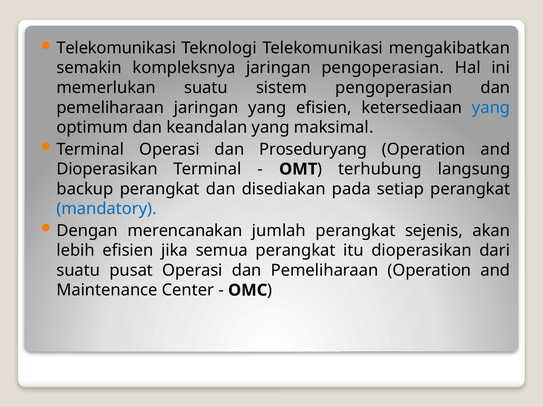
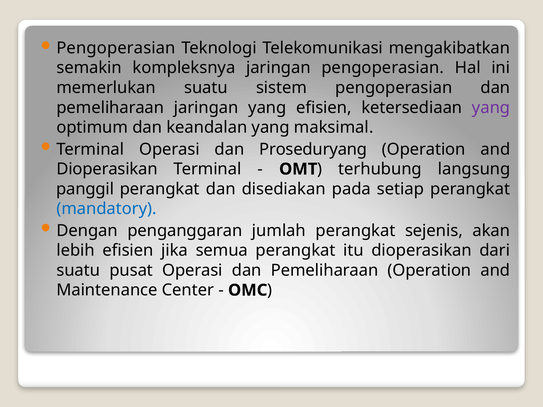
Telekomunikasi at (116, 48): Telekomunikasi -> Pengoperasian
yang at (491, 108) colour: blue -> purple
backup: backup -> panggil
merencanakan: merencanakan -> penganggaran
